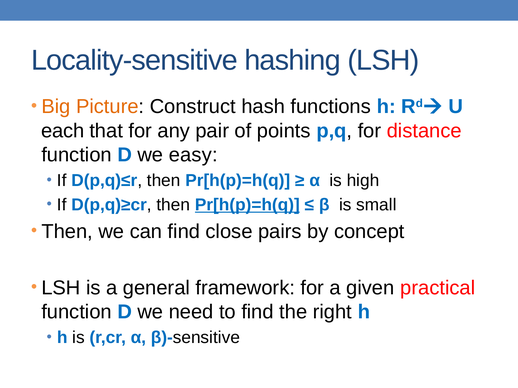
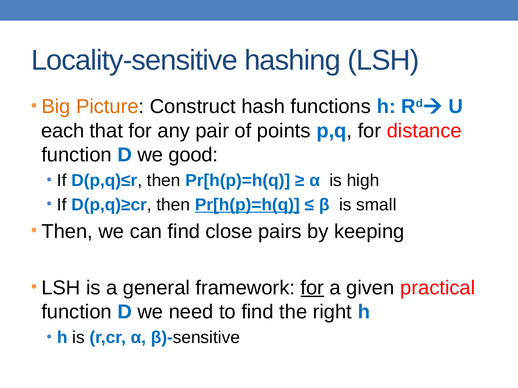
easy: easy -> good
concept: concept -> keeping
for at (312, 288) underline: none -> present
